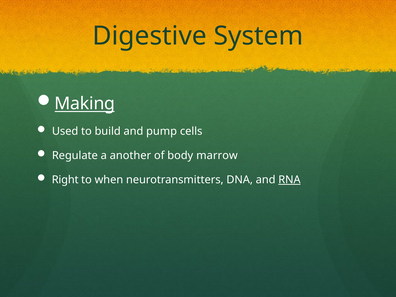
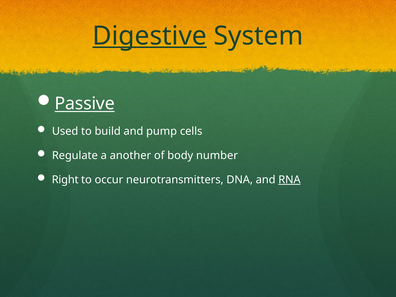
Digestive underline: none -> present
Making: Making -> Passive
marrow: marrow -> number
when: when -> occur
